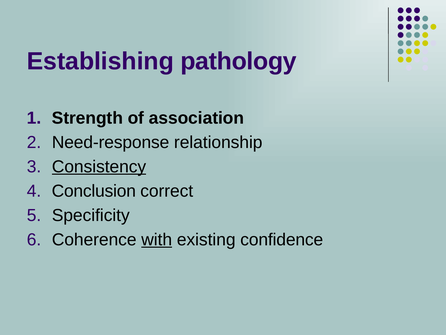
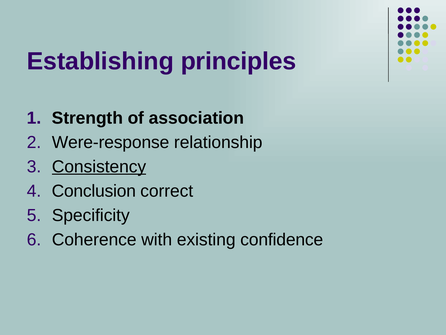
pathology: pathology -> principles
Need-response: Need-response -> Were-response
with underline: present -> none
